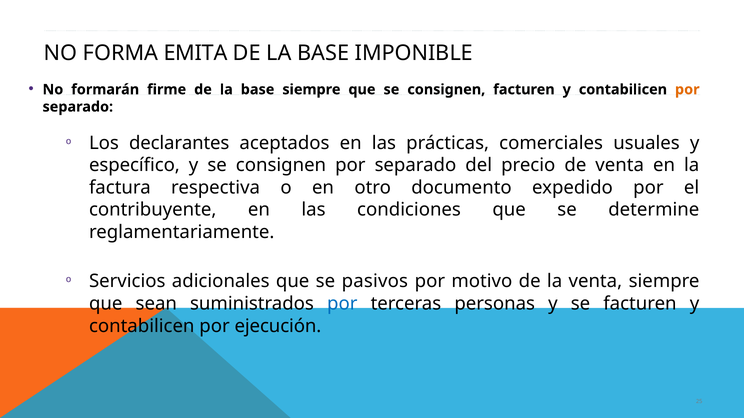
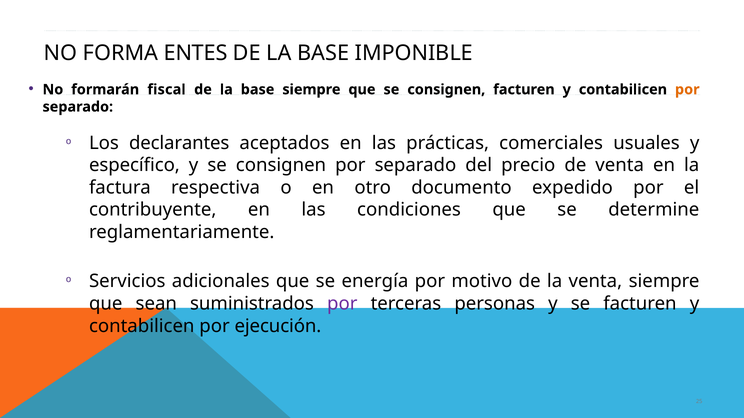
EMITA: EMITA -> ENTES
firme: firme -> fiscal
pasivos: pasivos -> energía
por at (342, 304) colour: blue -> purple
